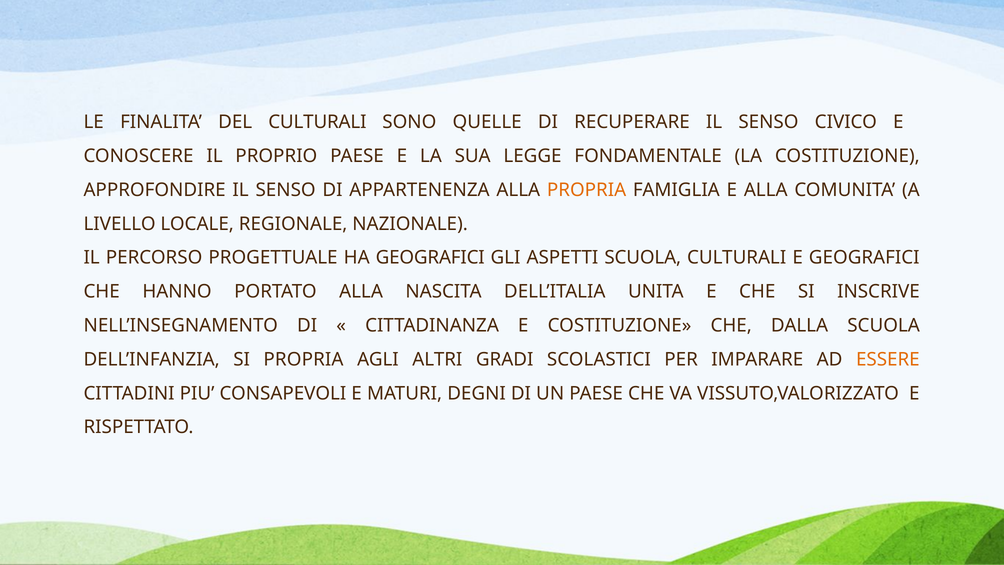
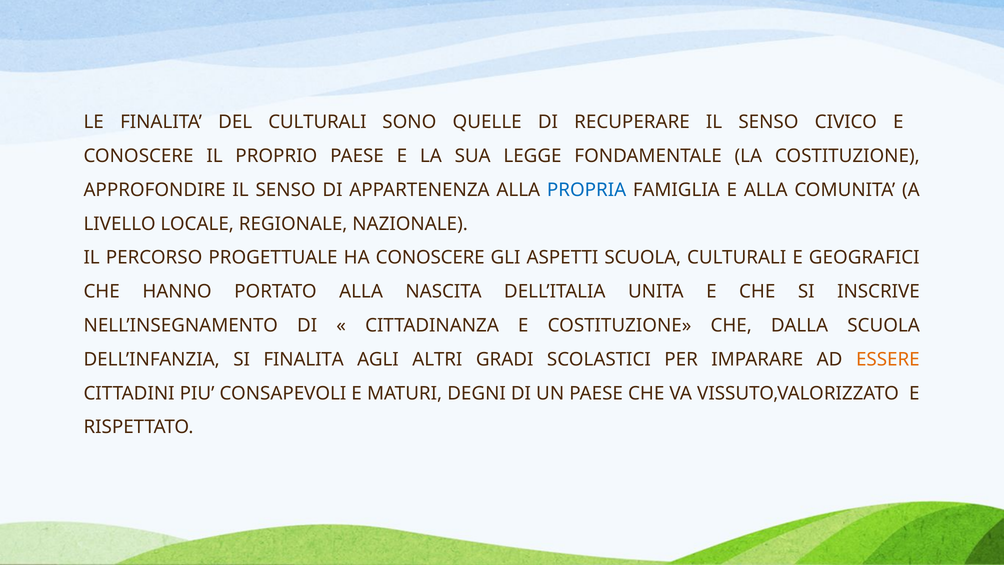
PROPRIA at (587, 190) colour: orange -> blue
HA GEOGRAFICI: GEOGRAFICI -> CONOSCERE
SI PROPRIA: PROPRIA -> FINALITA
